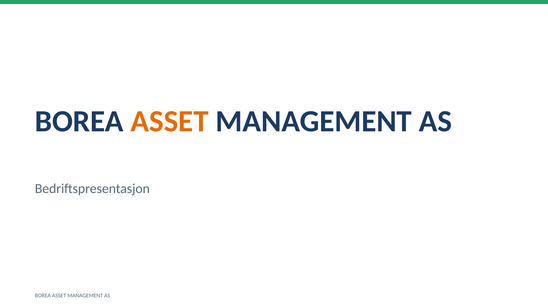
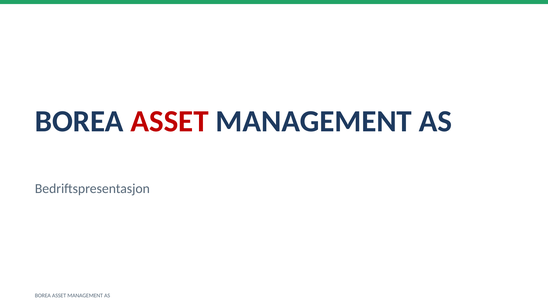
ASSET at (170, 122) colour: orange -> red
